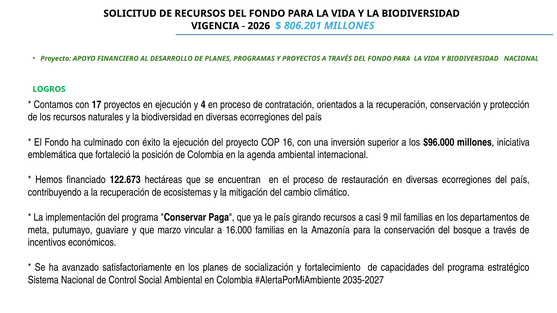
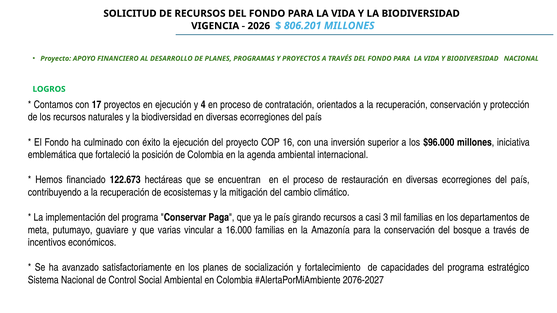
9: 9 -> 3
marzo: marzo -> varias
2035-2027: 2035-2027 -> 2076-2027
